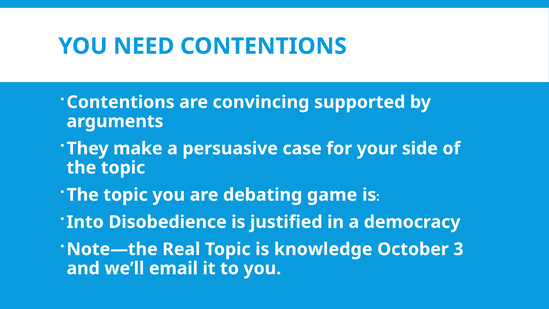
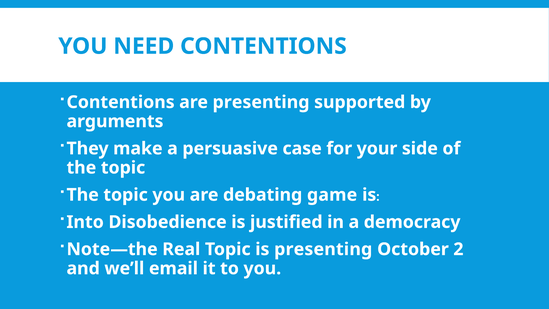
are convincing: convincing -> presenting
is knowledge: knowledge -> presenting
3: 3 -> 2
